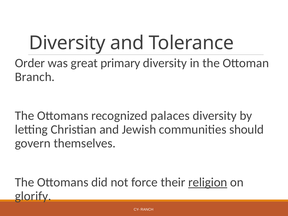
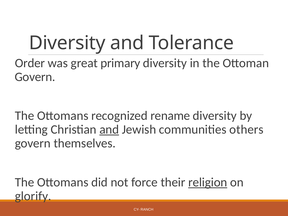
Branch at (35, 77): Branch -> Govern
palaces: palaces -> rename
and at (109, 130) underline: none -> present
should: should -> others
